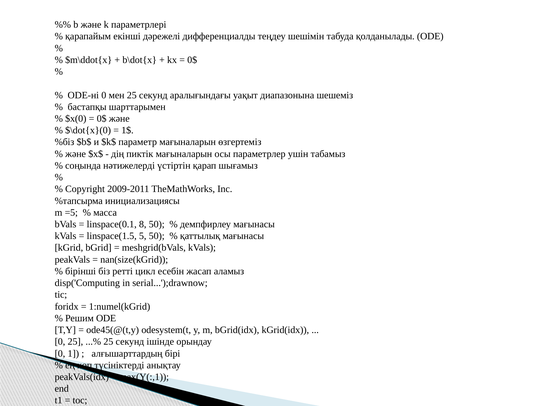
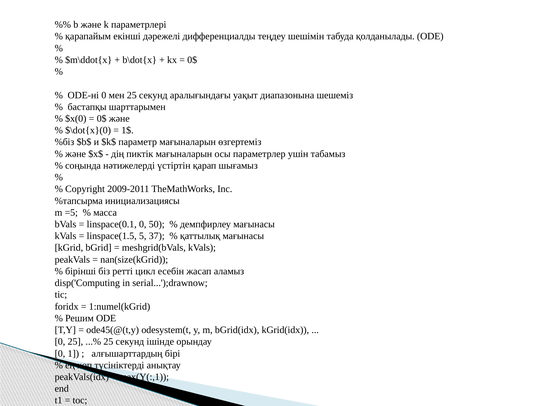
linspace(0.1 8: 8 -> 0
5 50: 50 -> 37
